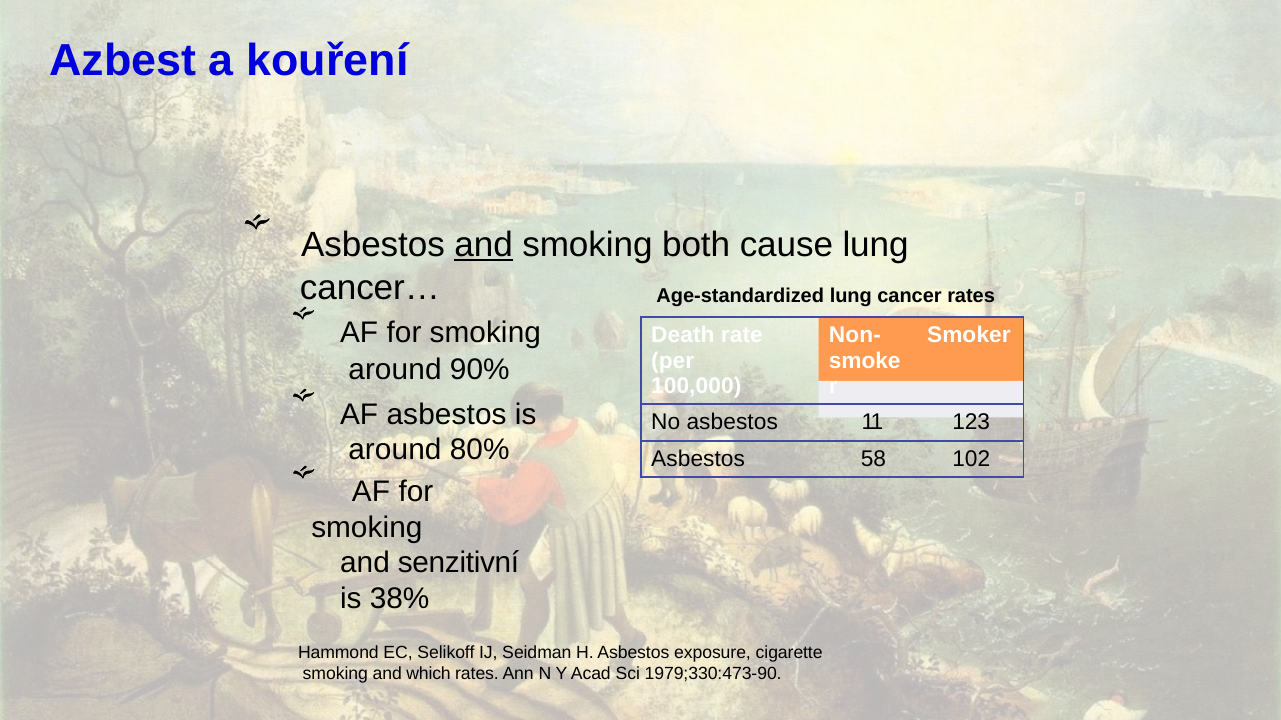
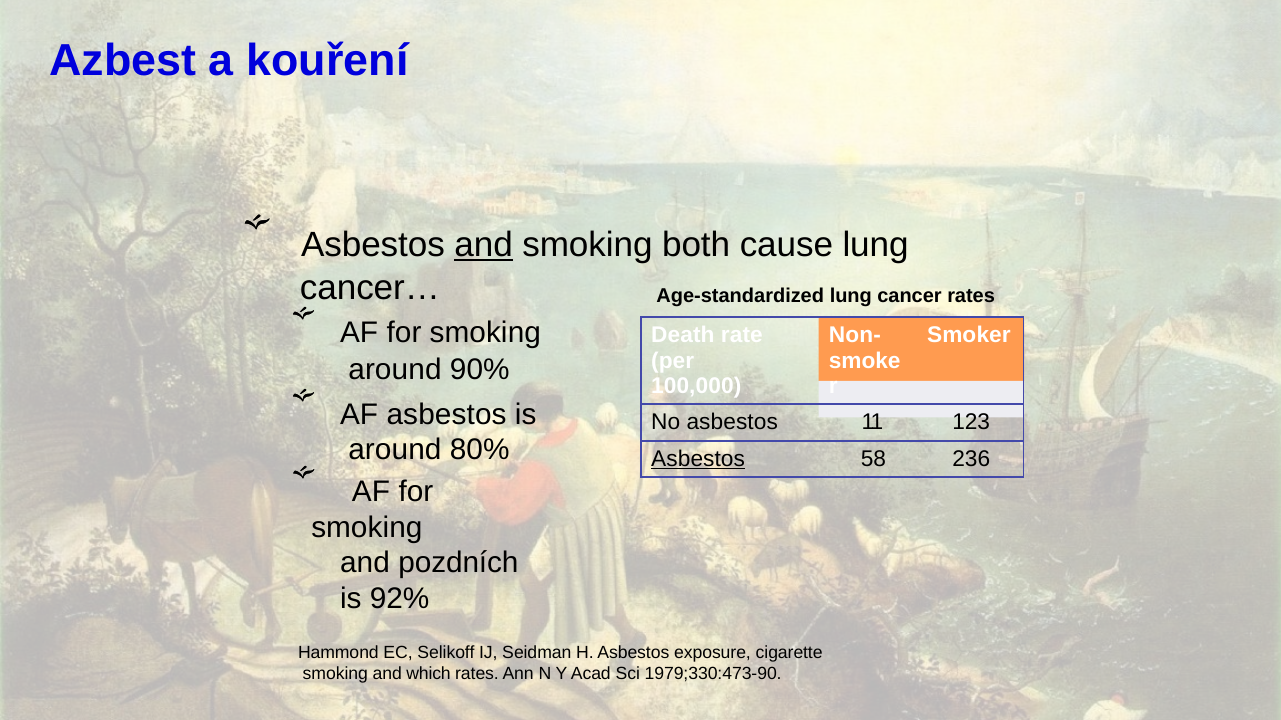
Asbestos at (698, 459) underline: none -> present
102: 102 -> 236
senzitivní: senzitivní -> pozdních
38%: 38% -> 92%
